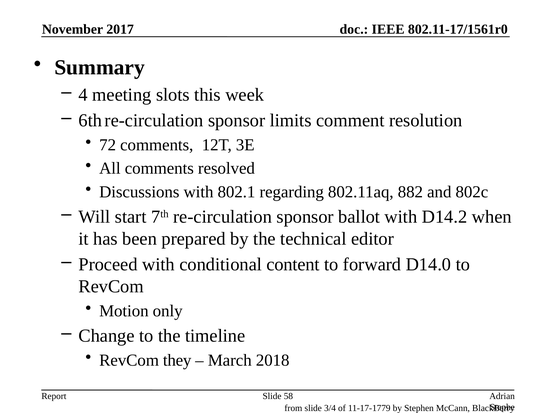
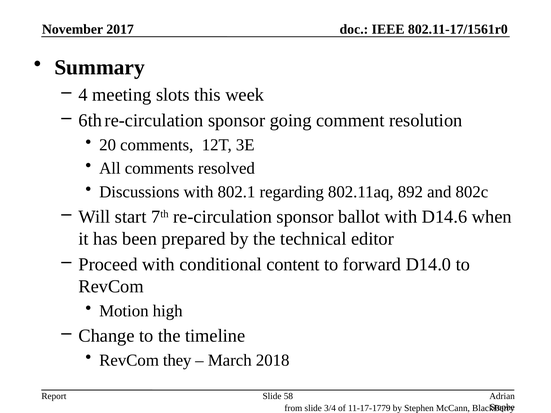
limits: limits -> going
72: 72 -> 20
882: 882 -> 892
D14.2: D14.2 -> D14.6
only: only -> high
